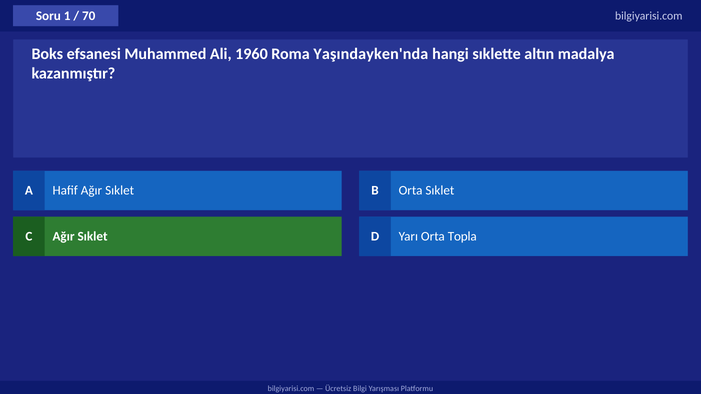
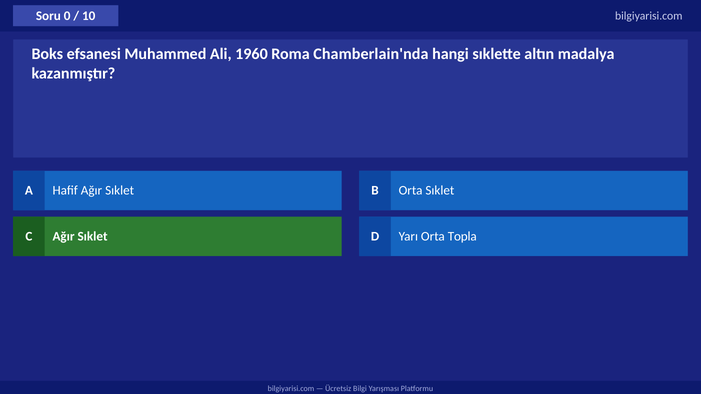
1: 1 -> 0
70: 70 -> 10
Yaşındayken'nda: Yaşındayken'nda -> Chamberlain'nda
